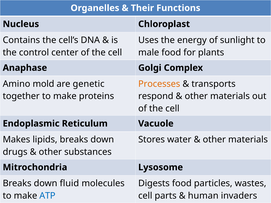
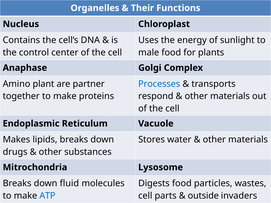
mold: mold -> plant
genetic: genetic -> partner
Processes colour: orange -> blue
human: human -> outside
